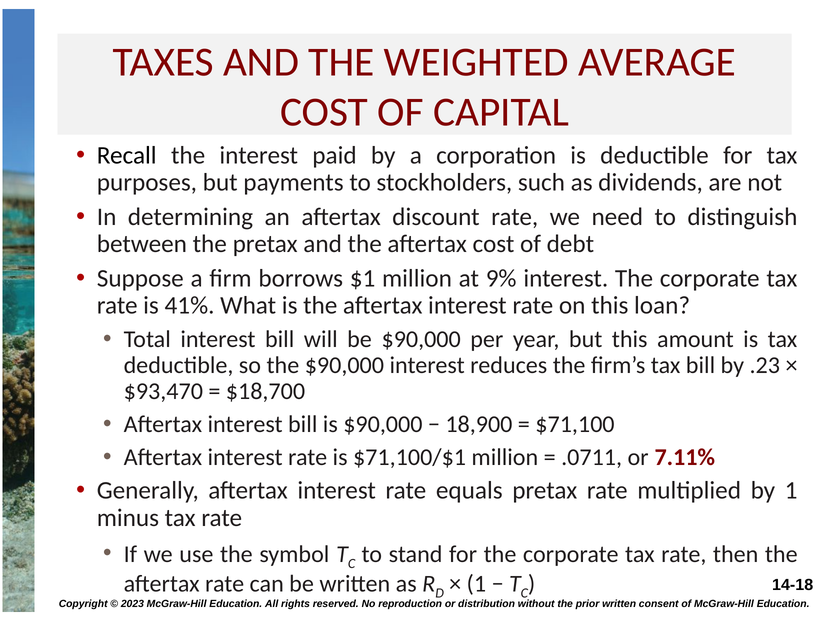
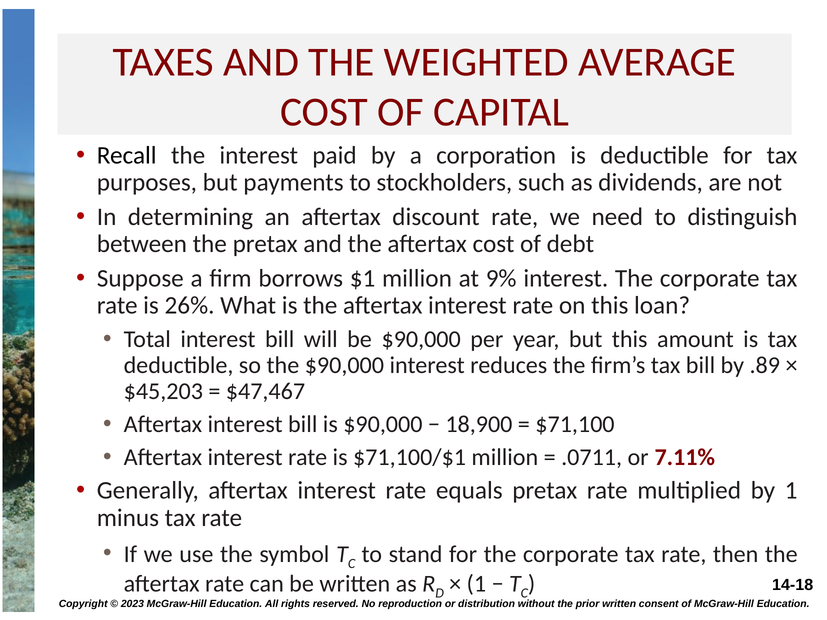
41%: 41% -> 26%
.23: .23 -> .89
$93,470: $93,470 -> $45,203
$18,700: $18,700 -> $47,467
